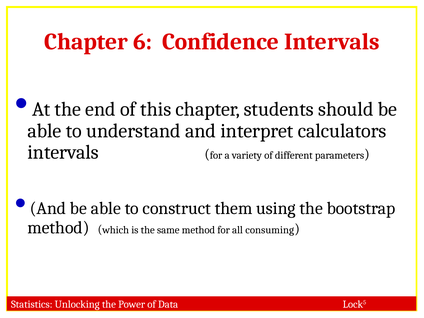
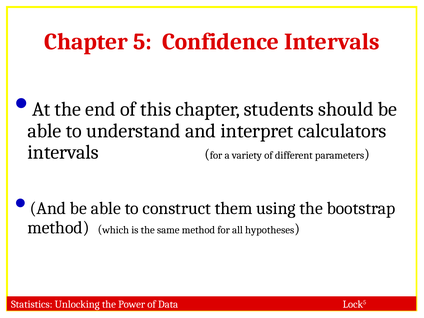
6: 6 -> 5
consuming: consuming -> hypotheses
